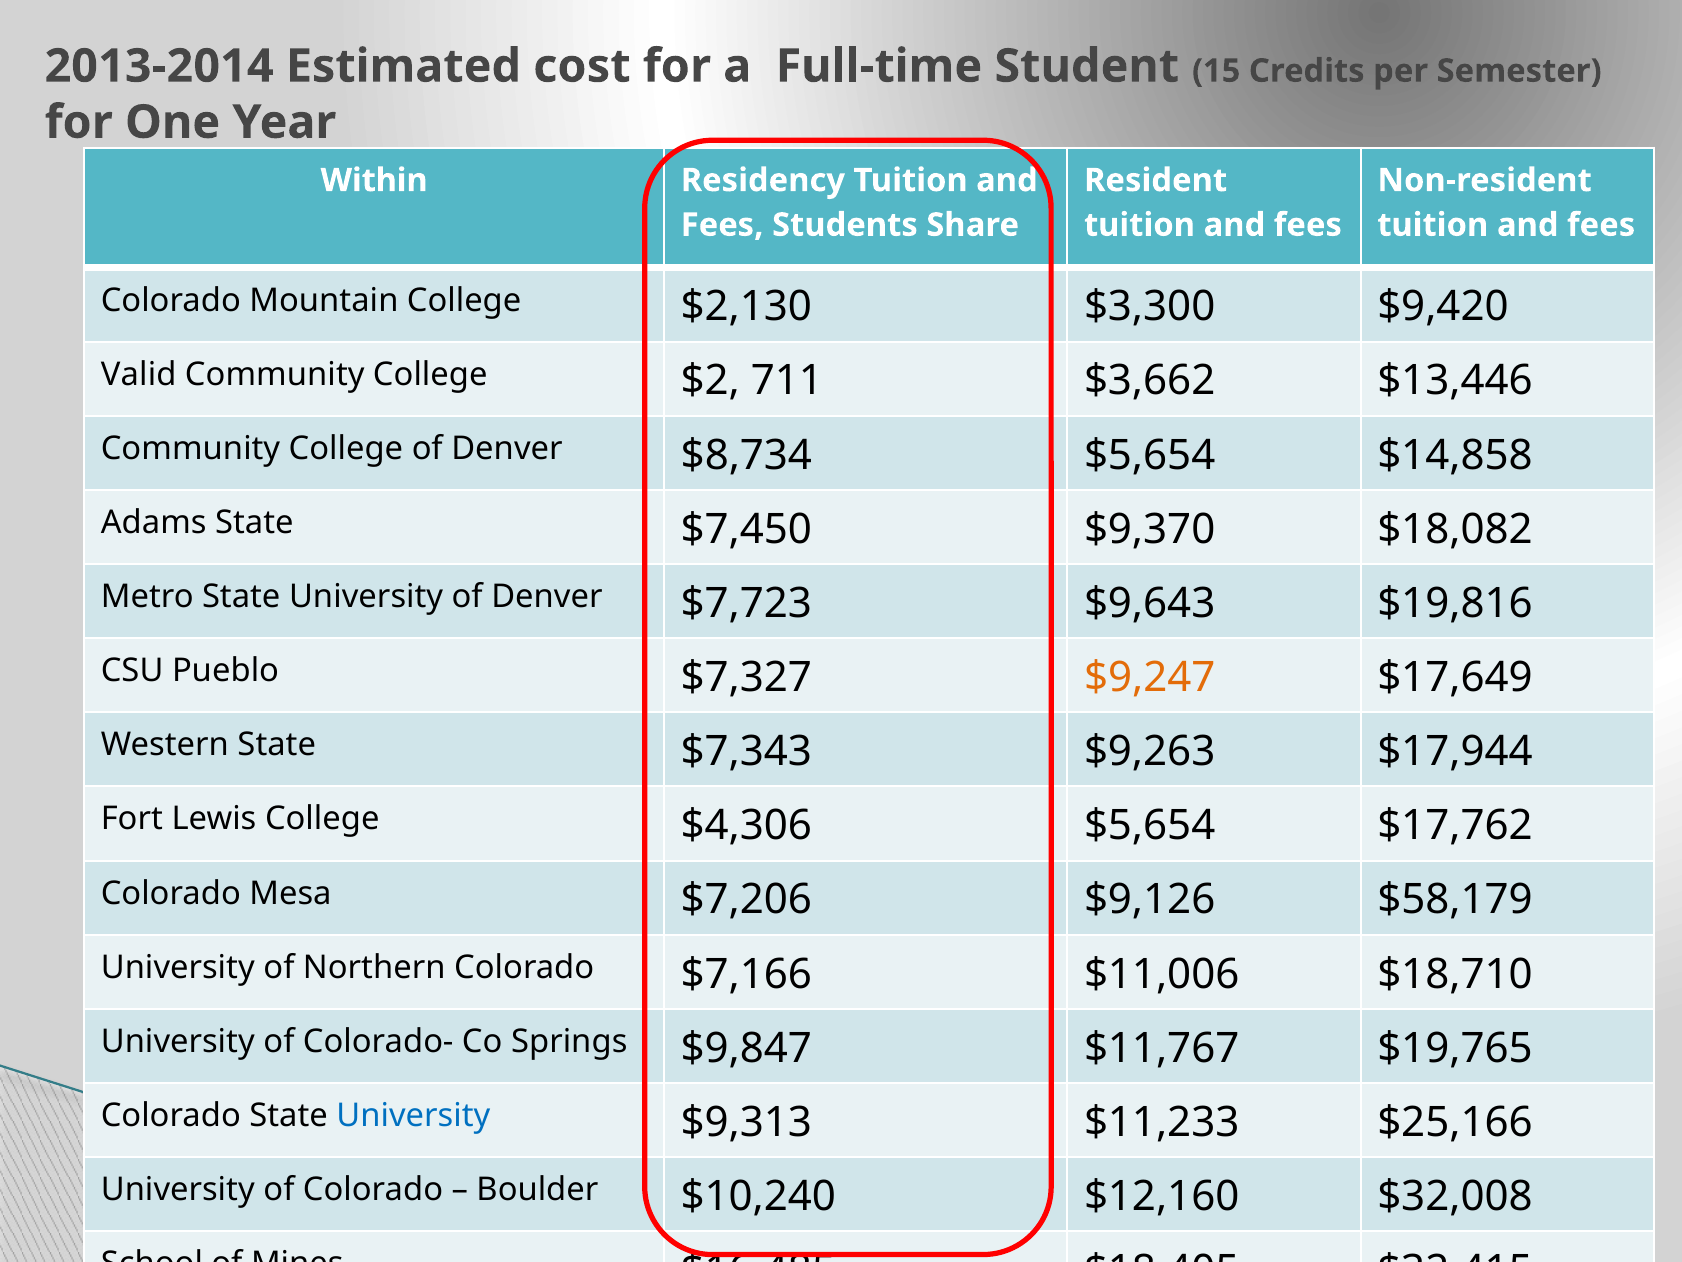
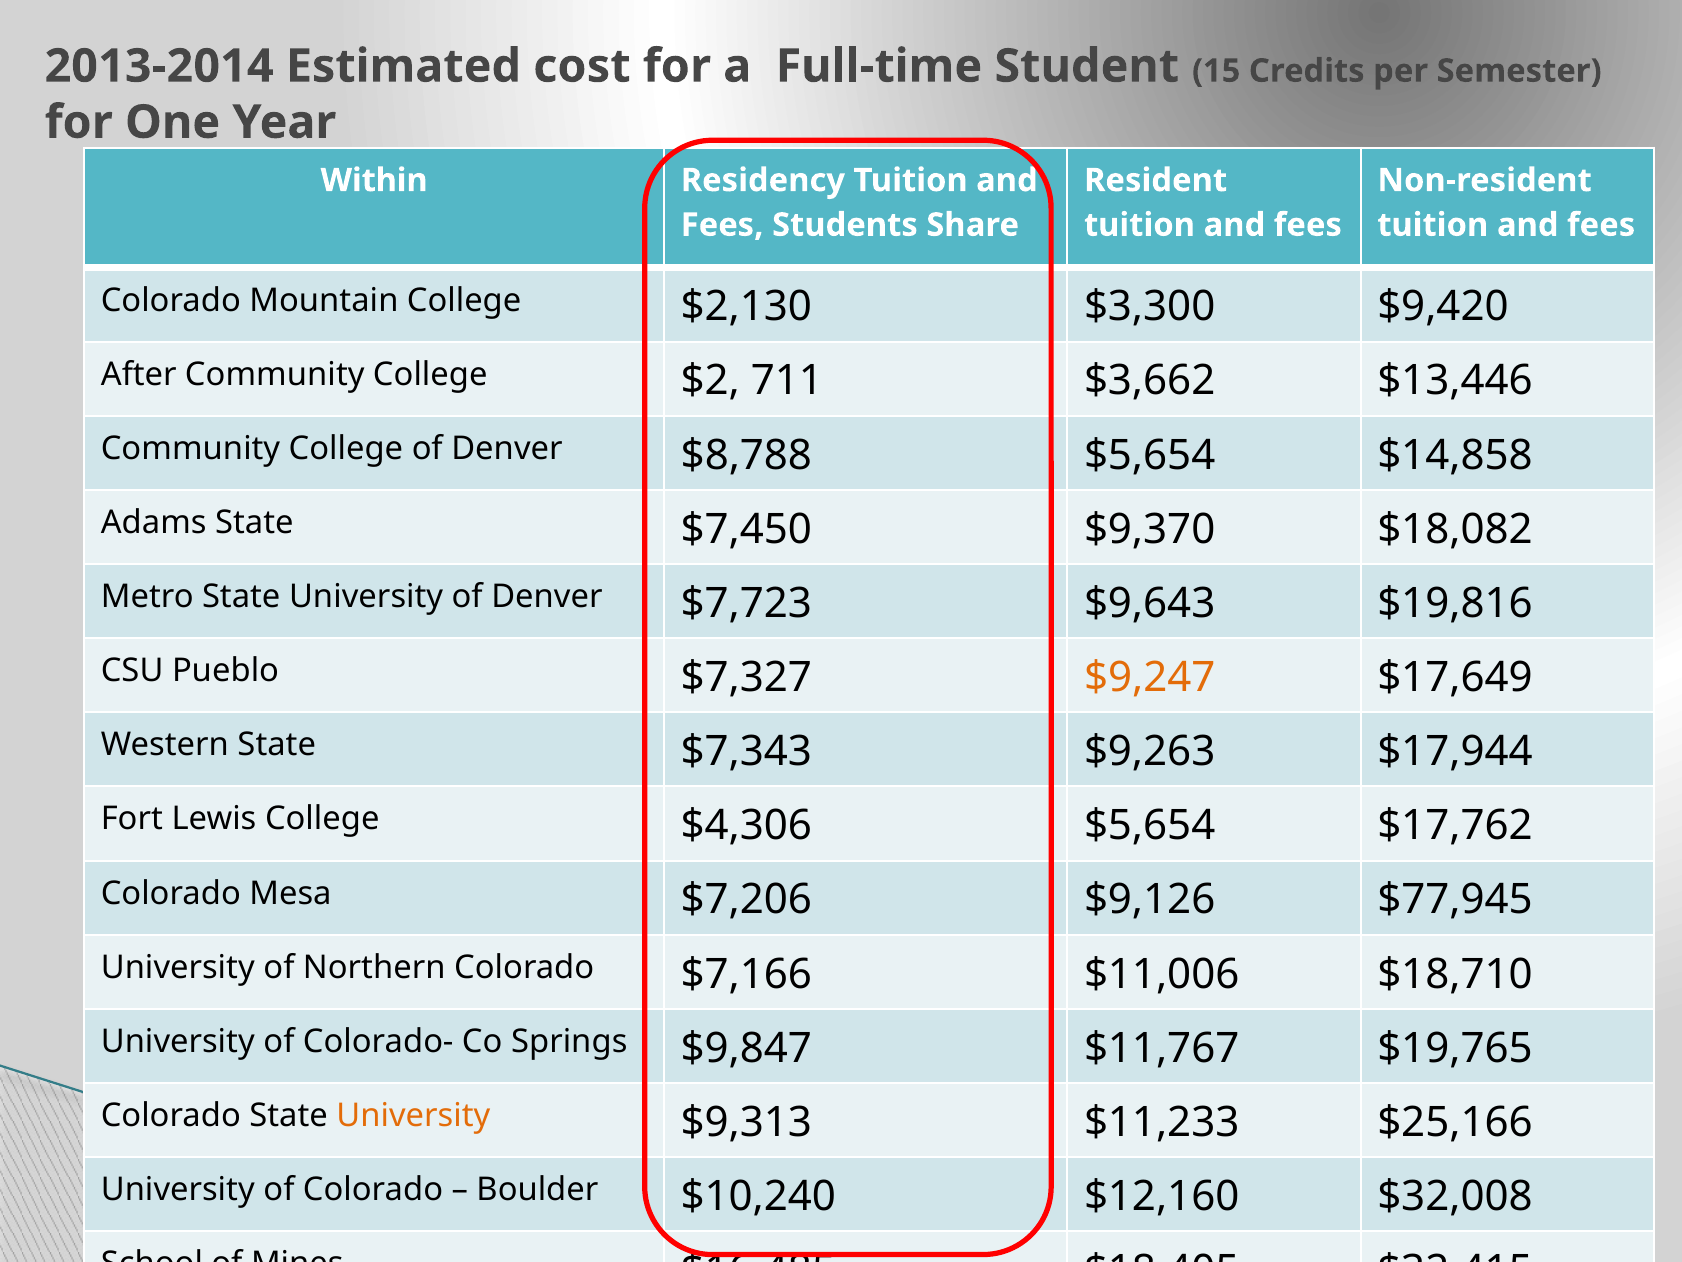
Valid: Valid -> After
$8,734: $8,734 -> $8,788
$58,179: $58,179 -> $77,945
University at (413, 1115) colour: blue -> orange
